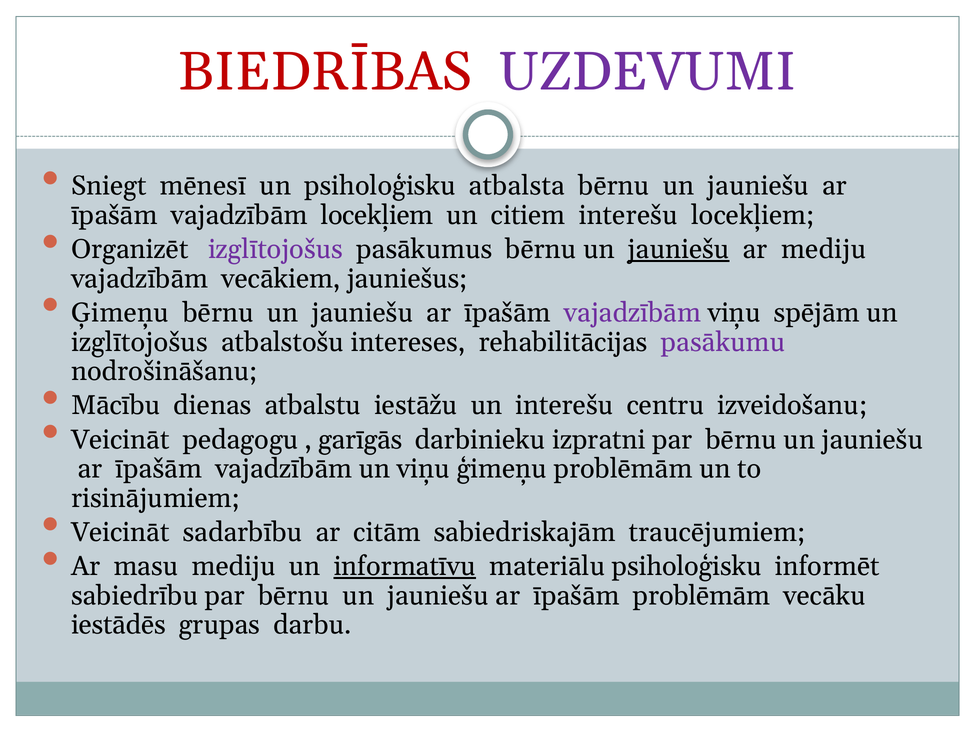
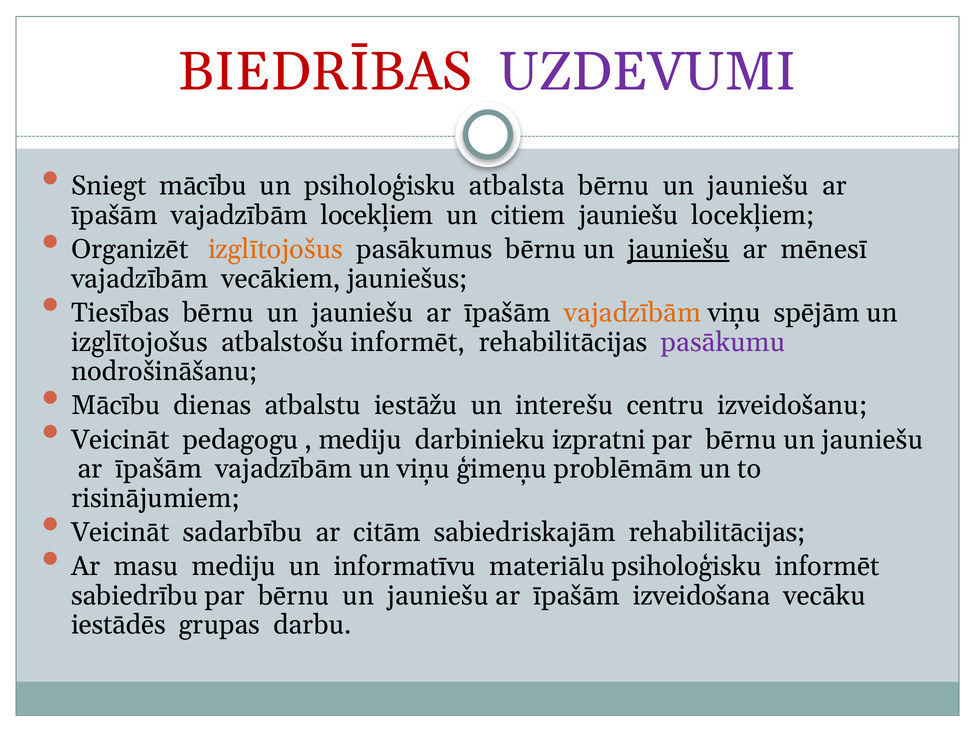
Sniegt mēnesī: mēnesī -> mācību
citiem interešu: interešu -> jauniešu
izglītojošus at (276, 249) colour: purple -> orange
ar mediju: mediju -> mēnesī
Ģimeņu at (120, 313): Ģimeņu -> Tiesības
vajadzībām at (632, 313) colour: purple -> orange
atbalstošu intereses: intereses -> informēt
garīgās at (360, 440): garīgās -> mediju
sabiedriskajām traucējumiem: traucējumiem -> rehabilitācijas
informatīvu underline: present -> none
īpašām problēmām: problēmām -> izveidošana
